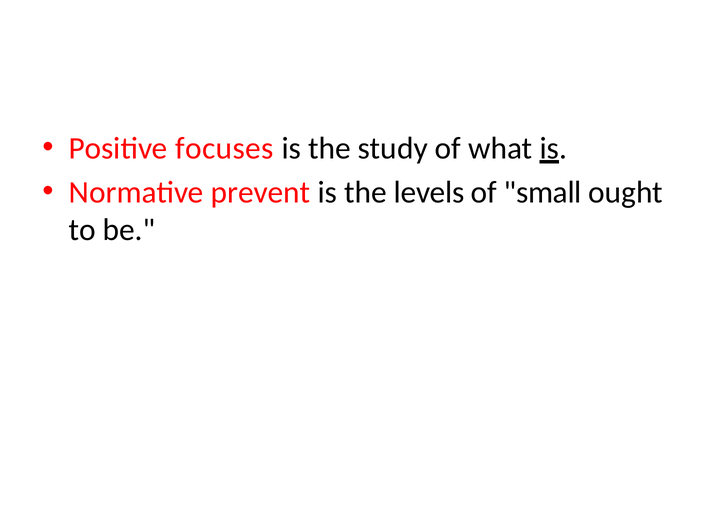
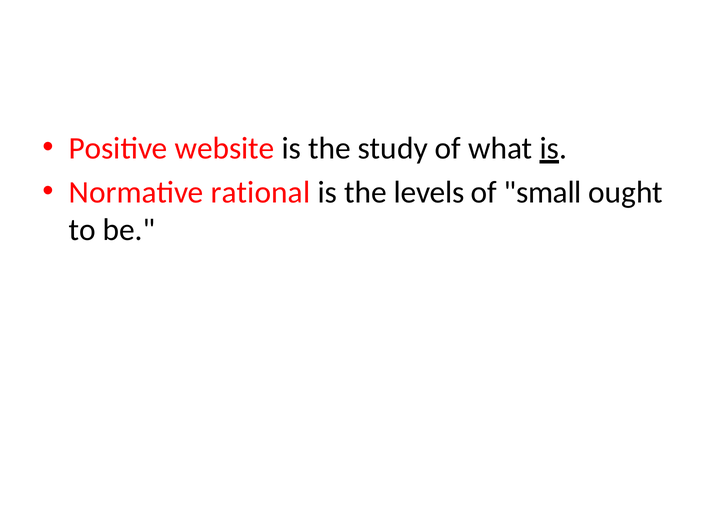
focuses: focuses -> website
prevent: prevent -> rational
